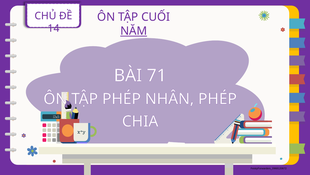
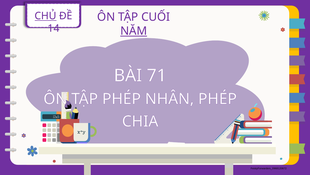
CHỦ underline: none -> present
